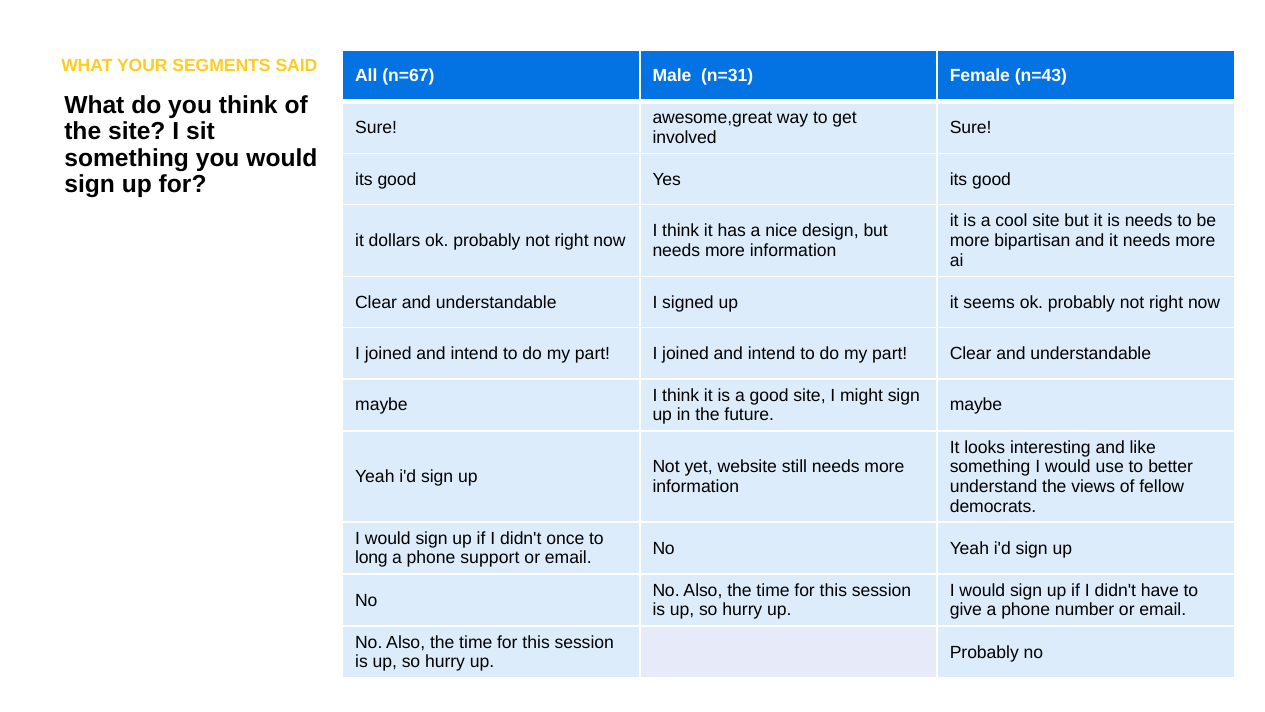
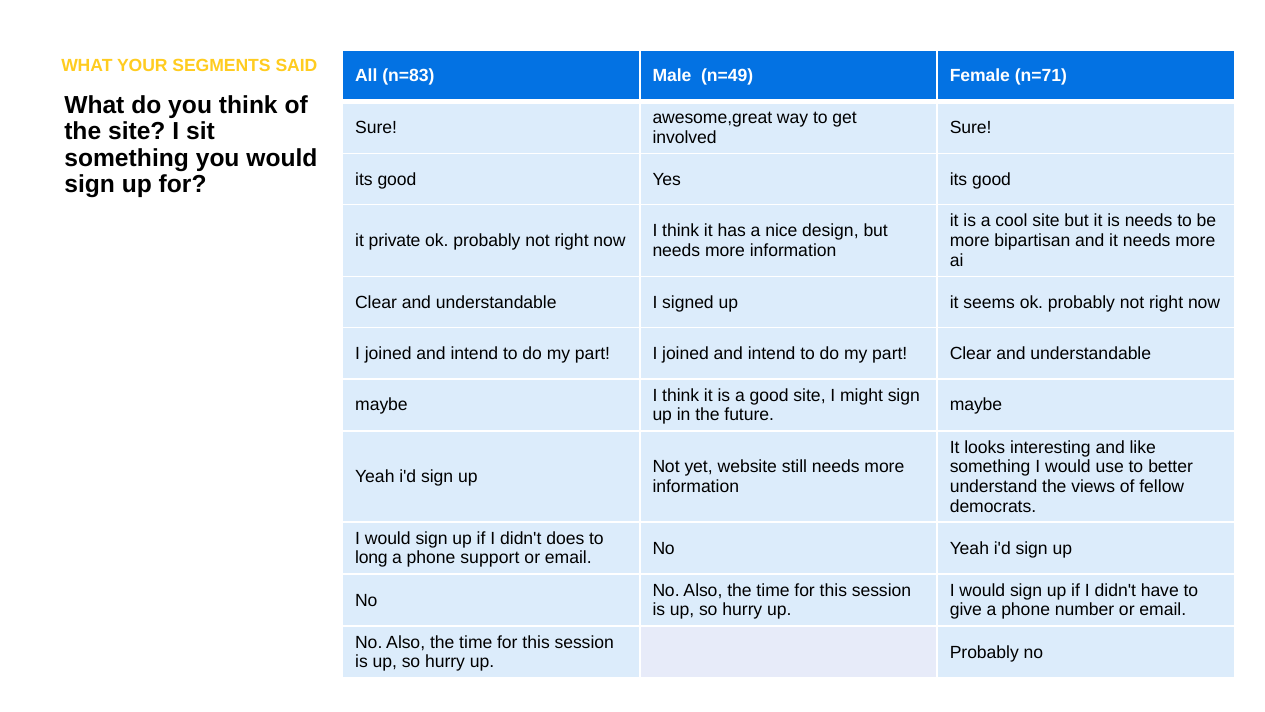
n=67: n=67 -> n=83
n=31: n=31 -> n=49
n=43: n=43 -> n=71
dollars: dollars -> private
once: once -> does
